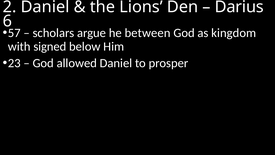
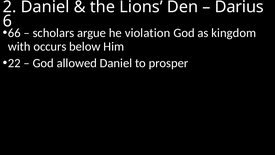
57: 57 -> 66
between: between -> violation
signed: signed -> occurs
23: 23 -> 22
